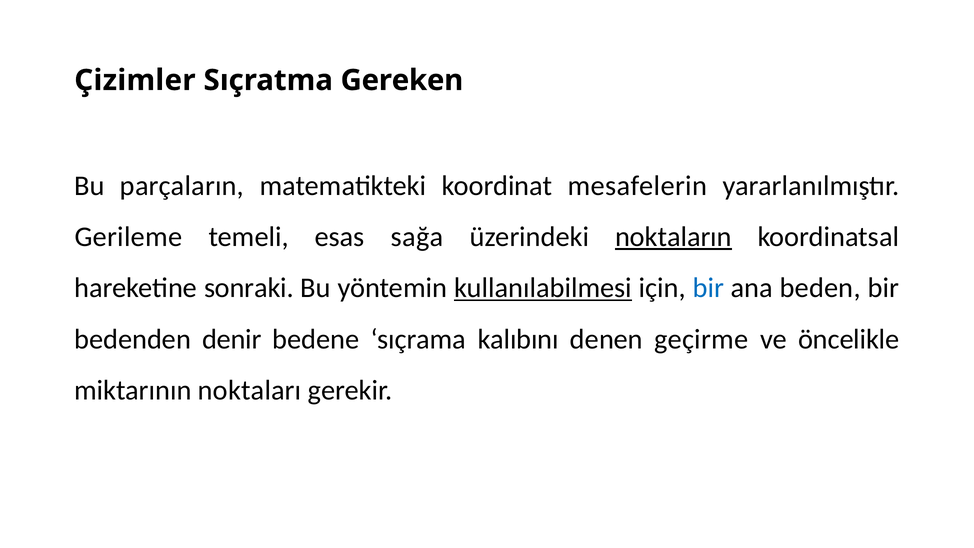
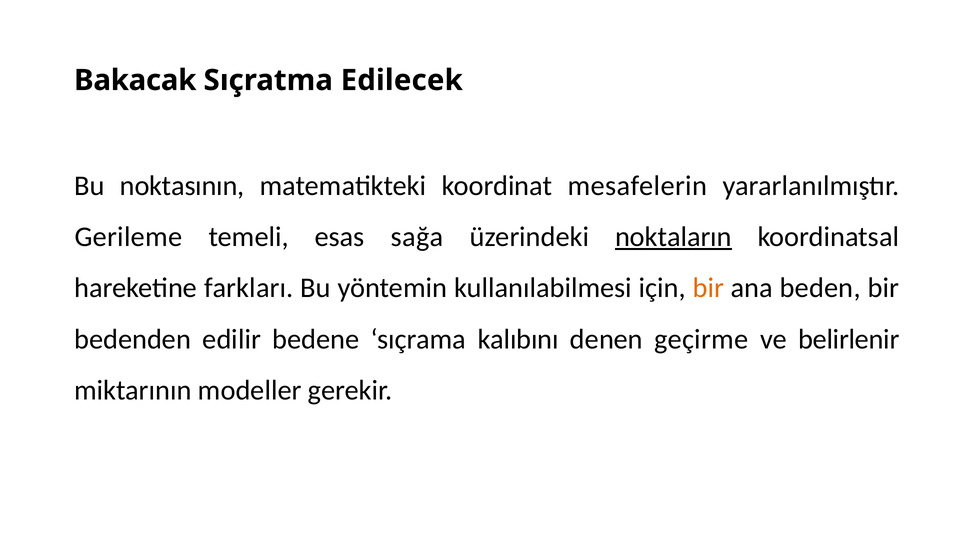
Çizimler: Çizimler -> Bakacak
Gereken: Gereken -> Edilecek
parçaların: parçaların -> noktasının
sonraki: sonraki -> farkları
kullanılabilmesi underline: present -> none
bir at (708, 288) colour: blue -> orange
denir: denir -> edilir
öncelikle: öncelikle -> belirlenir
noktaları: noktaları -> modeller
